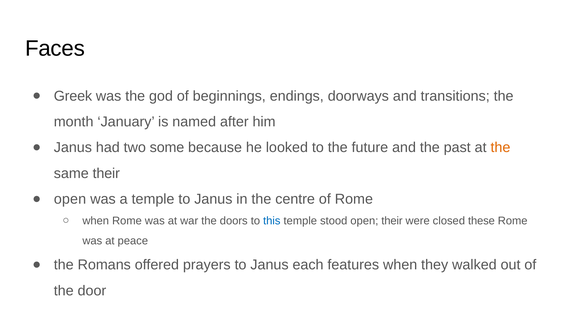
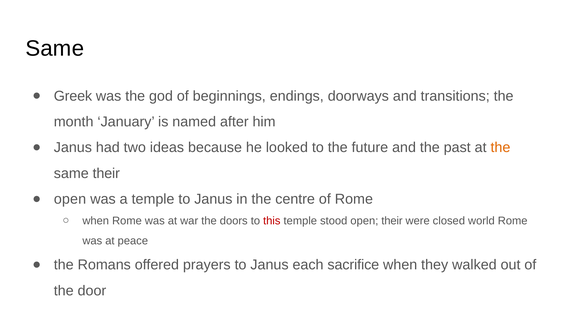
Faces at (55, 48): Faces -> Same
some: some -> ideas
this colour: blue -> red
these: these -> world
features: features -> sacrifice
